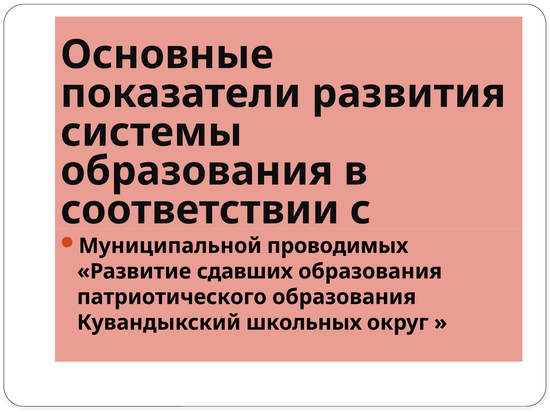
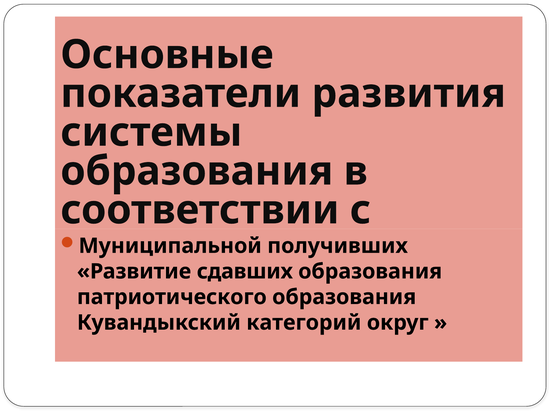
проводимых: проводимых -> получивших
школьных: школьных -> категорий
